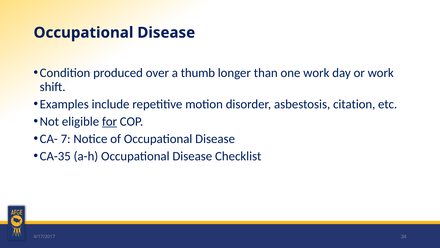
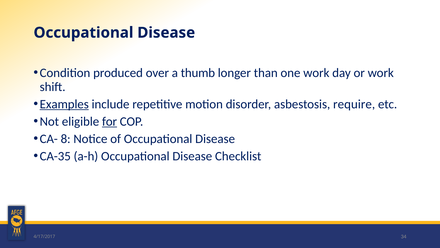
Examples underline: none -> present
citation: citation -> require
7: 7 -> 8
